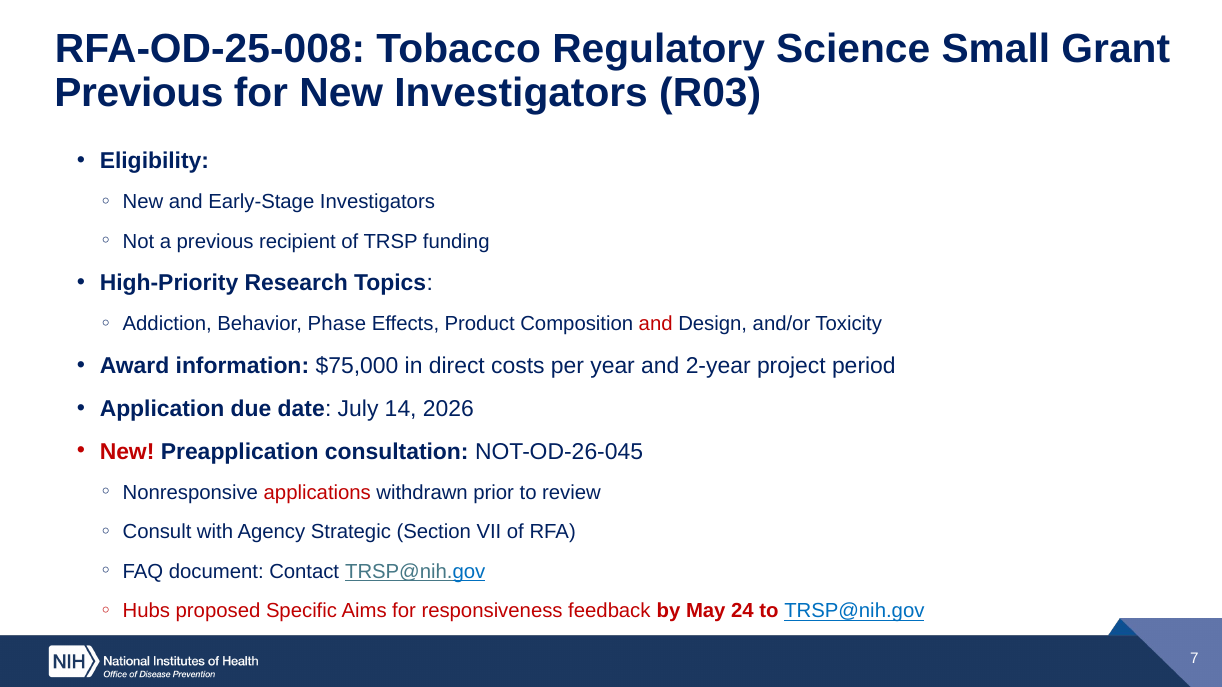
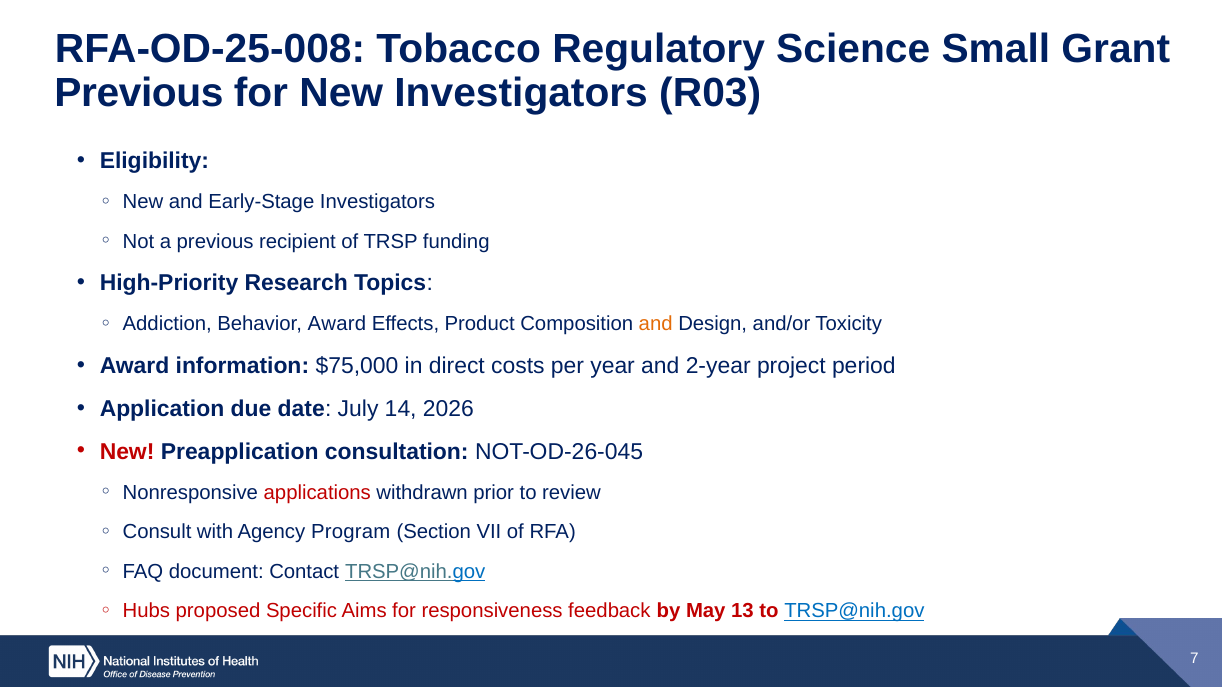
Behavior Phase: Phase -> Award
and at (656, 324) colour: red -> orange
Strategic: Strategic -> Program
24: 24 -> 13
